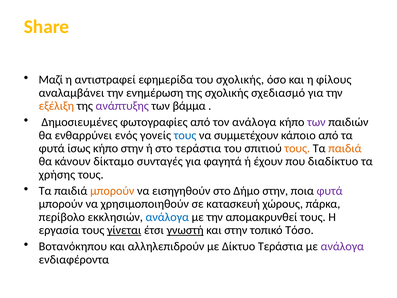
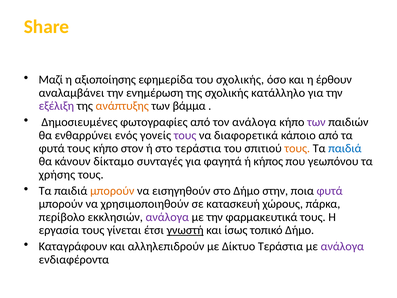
αντιστραφεί: αντιστραφεί -> αξιοποίησης
φίλους: φίλους -> έρθουν
σχεδιασμό: σχεδιασμό -> κατάλληλο
εξέλιξη colour: orange -> purple
ανάπτυξης colour: purple -> orange
τους at (185, 135) colour: blue -> purple
συμμετέχουν: συμμετέχουν -> διαφορετικά
φυτά ίσως: ίσως -> τους
κήπο στην: στην -> στον
παιδιά at (345, 148) colour: orange -> blue
έχουν: έχουν -> κήπος
διαδίκτυο: διαδίκτυο -> γεωπόνου
ανάλογα at (167, 217) colour: blue -> purple
απομακρυνθεί: απομακρυνθεί -> φαρμακευτικά
γίνεται underline: present -> none
και στην: στην -> ίσως
τοπικό Τόσο: Τόσο -> Δήμο
Βοτανόκηπου: Βοτανόκηπου -> Καταγράφουν
